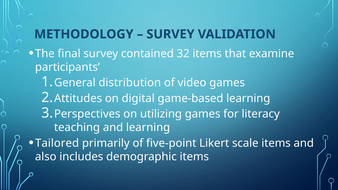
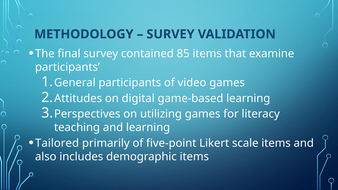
32: 32 -> 85
General distribution: distribution -> participants
